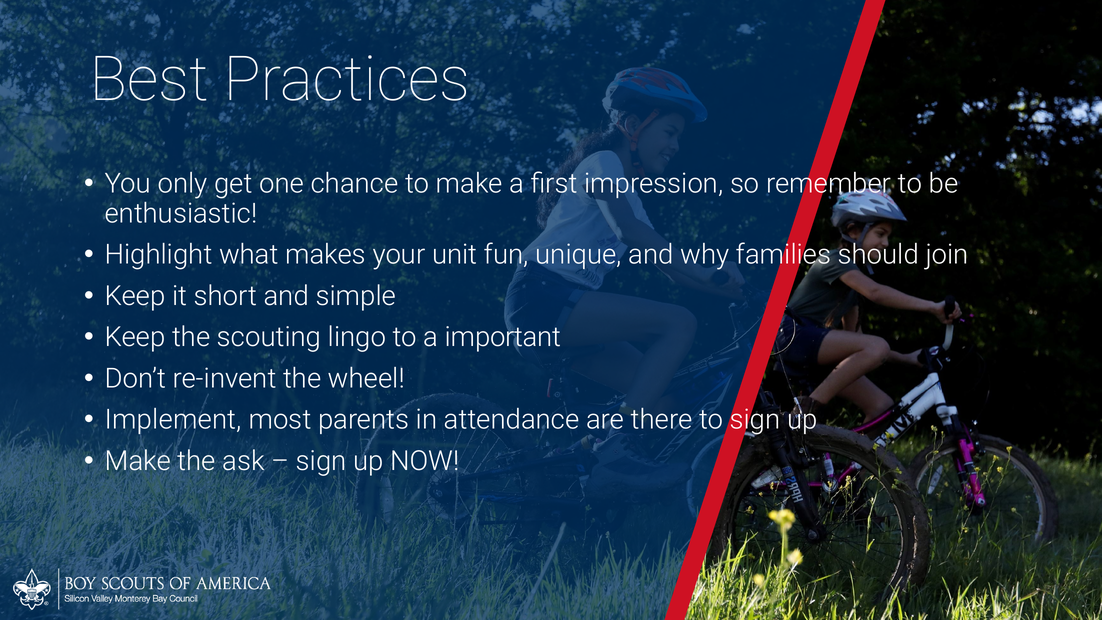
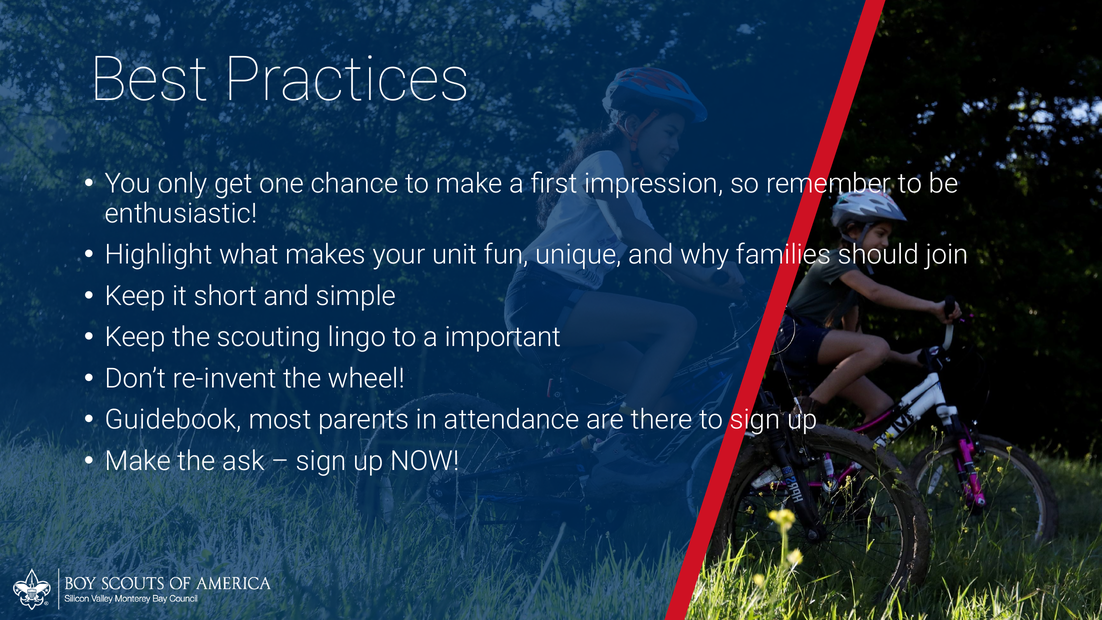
Implement: Implement -> Guidebook
